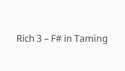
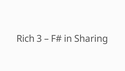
Taming: Taming -> Sharing
